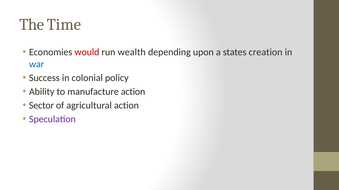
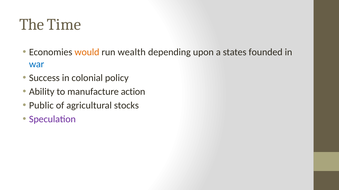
would colour: red -> orange
creation: creation -> founded
Sector: Sector -> Public
agricultural action: action -> stocks
